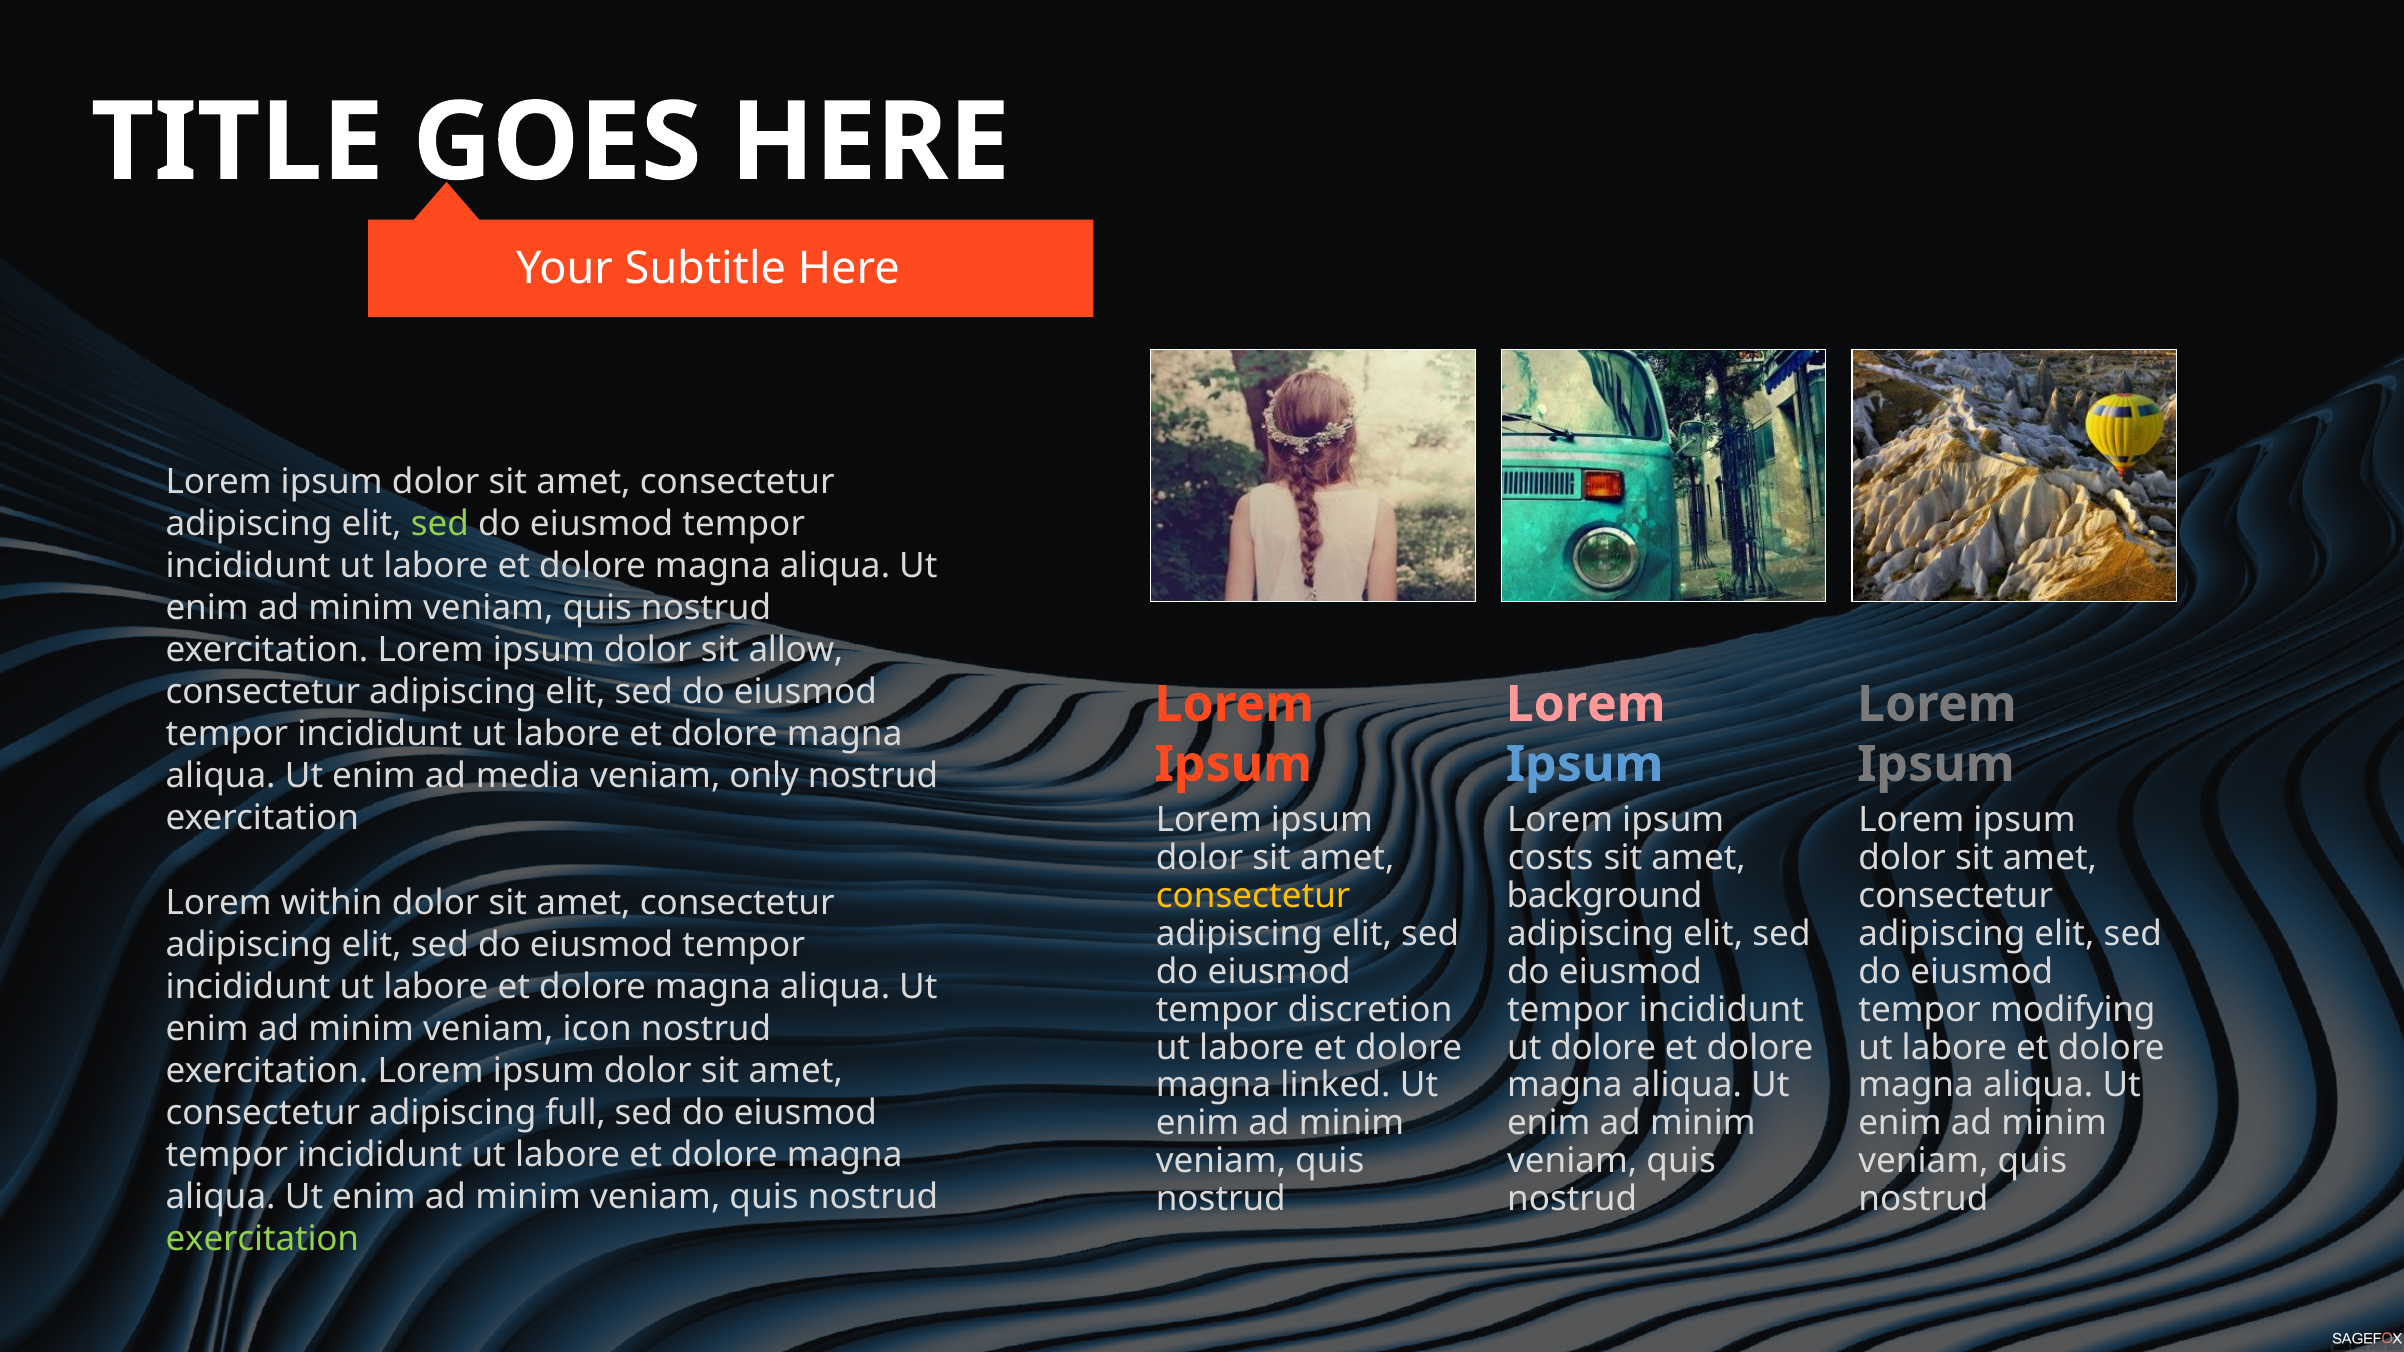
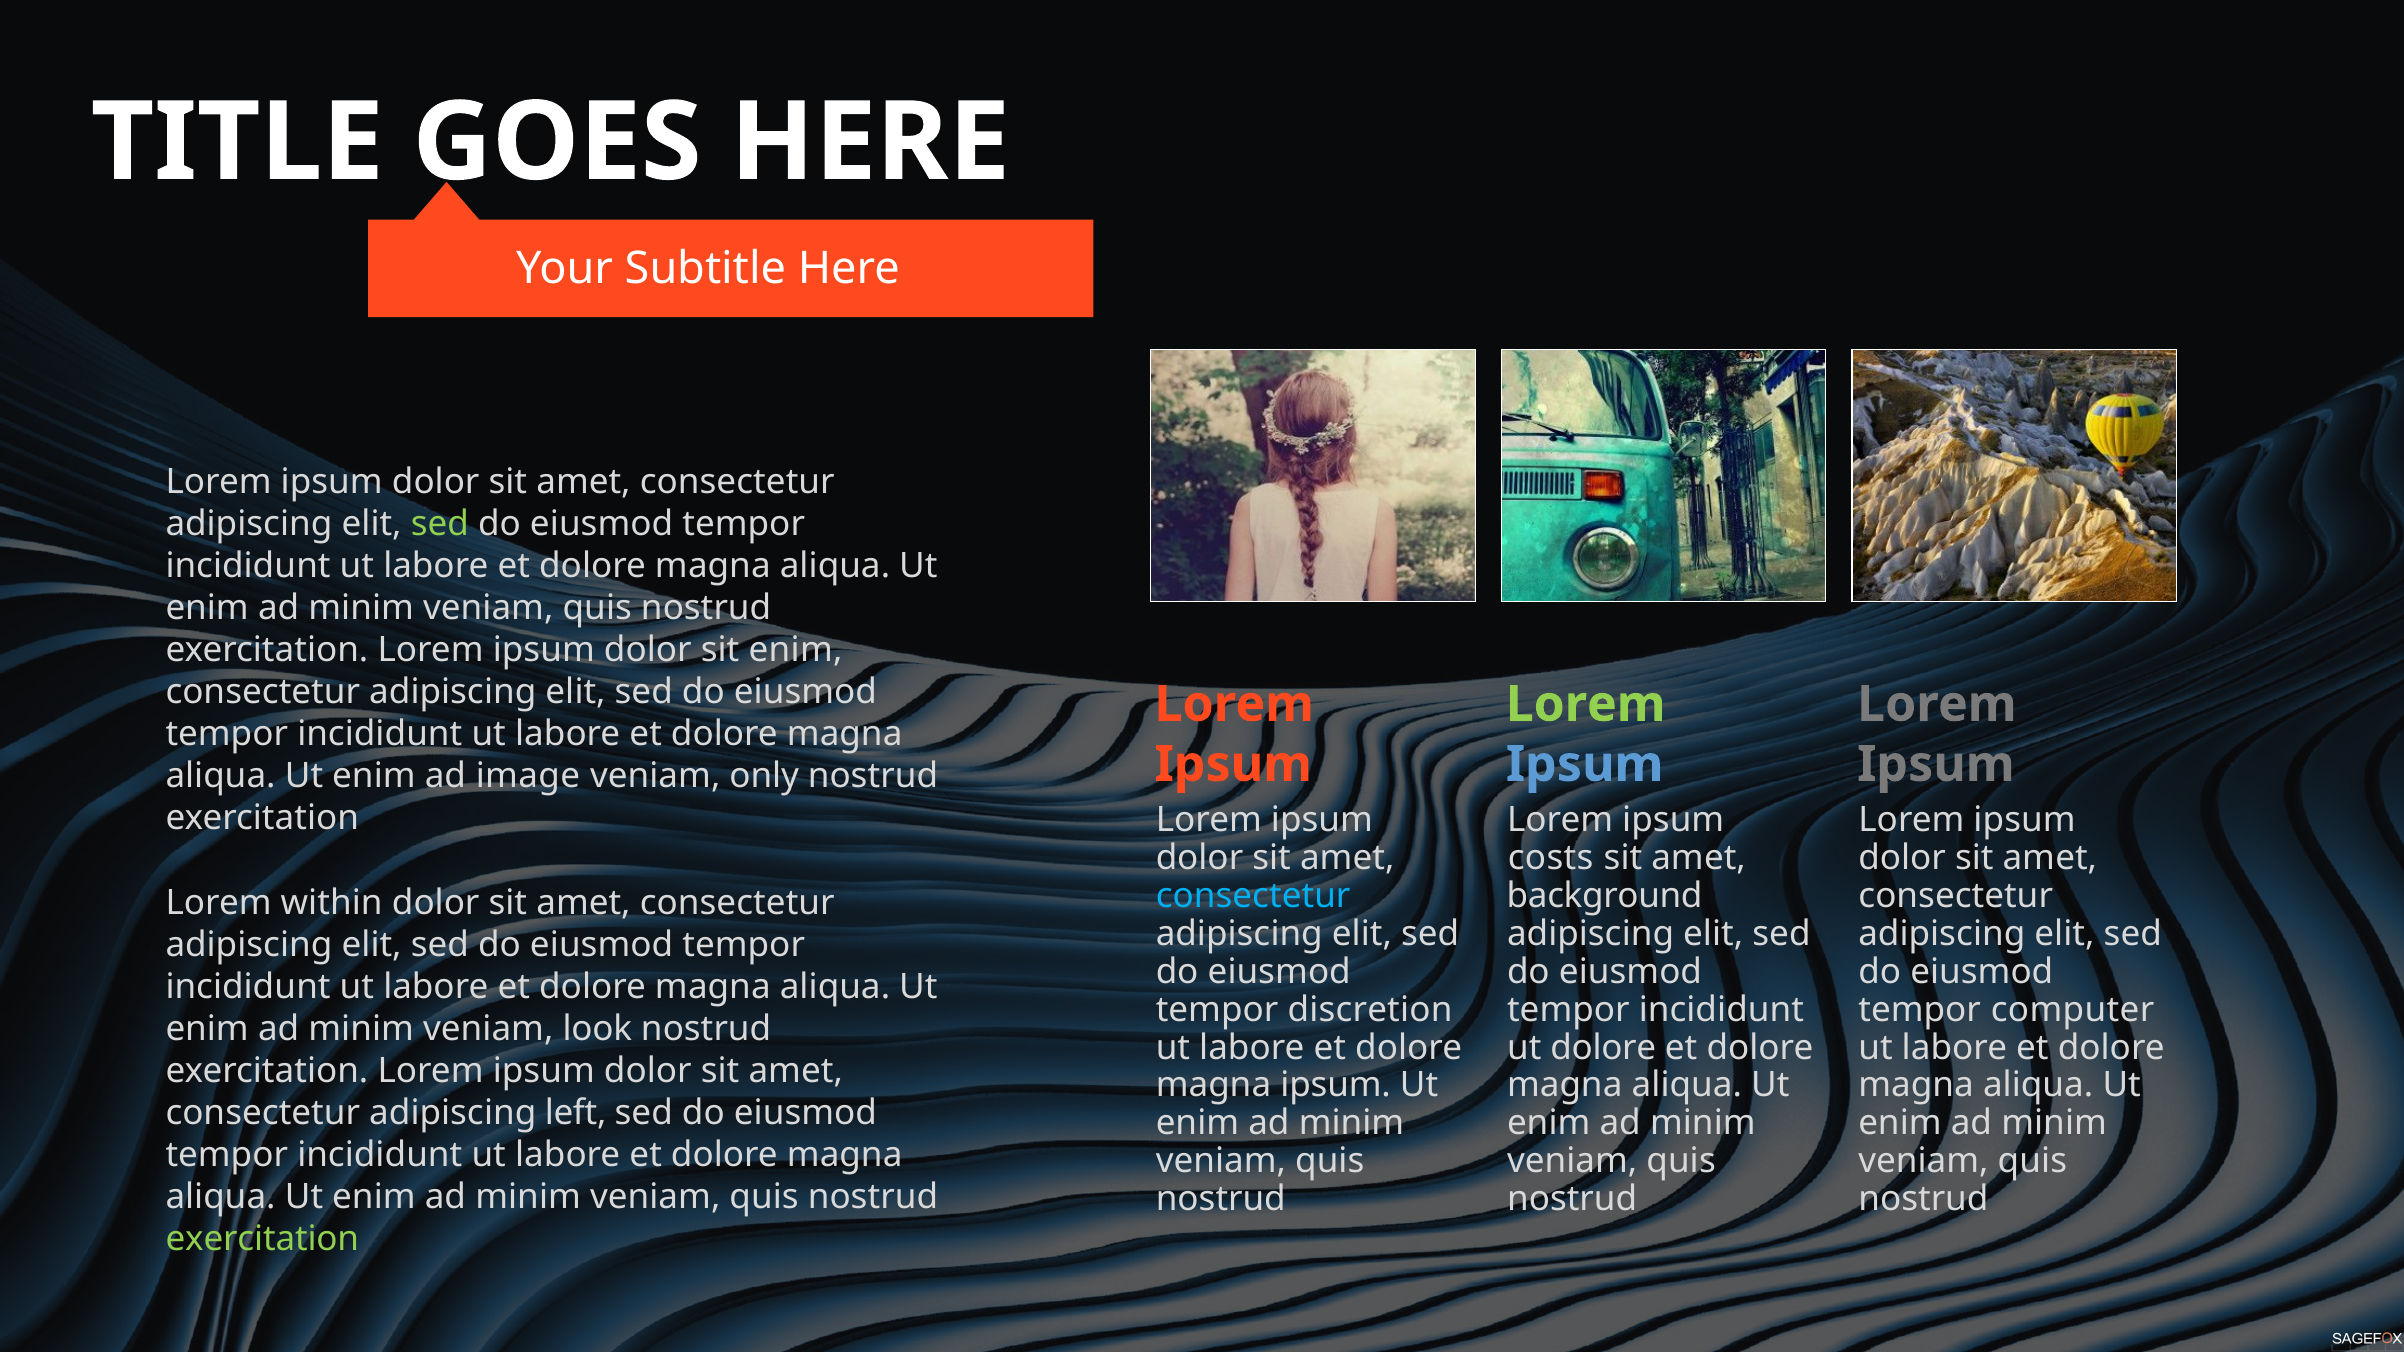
sit allow: allow -> enim
Lorem at (1586, 704) colour: pink -> light green
media: media -> image
consectetur at (1253, 896) colour: yellow -> light blue
modifying: modifying -> computer
icon: icon -> look
magna linked: linked -> ipsum
full: full -> left
